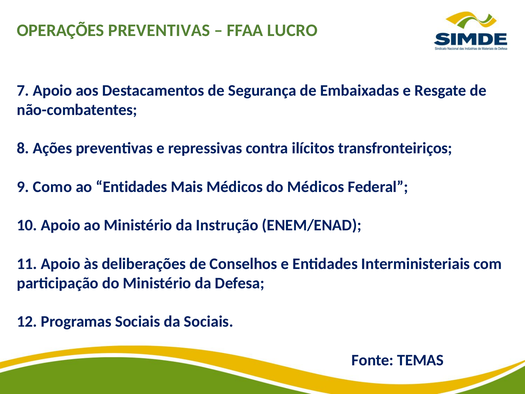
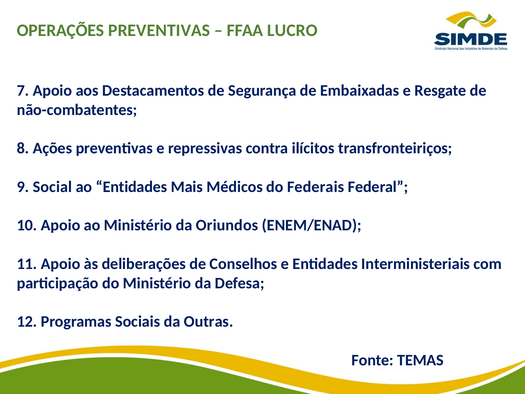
Como: Como -> Social
do Médicos: Médicos -> Federais
Instrução: Instrução -> Oriundos
da Sociais: Sociais -> Outras
